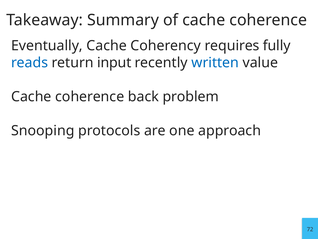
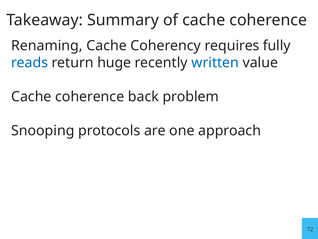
Eventually: Eventually -> Renaming
input: input -> huge
